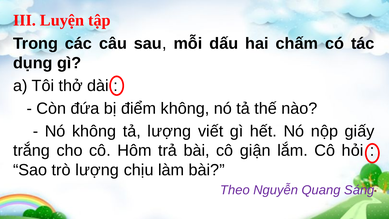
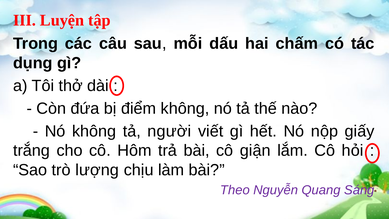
tả lượng: lượng -> người
